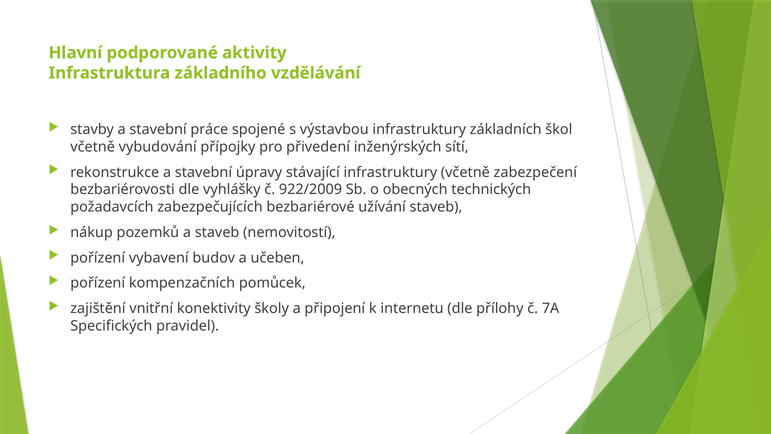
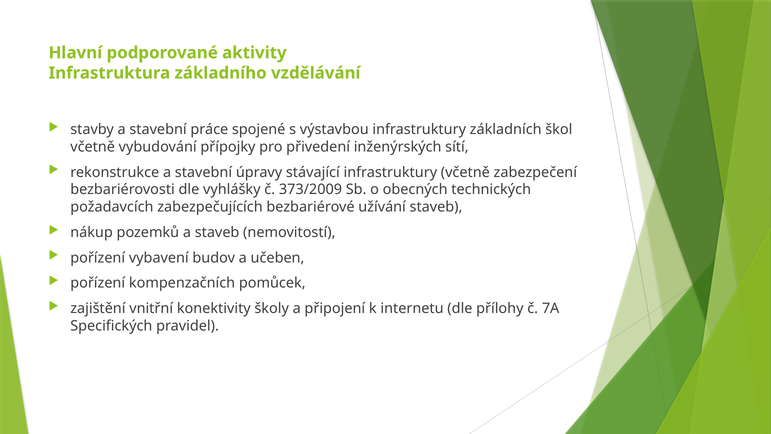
922/2009: 922/2009 -> 373/2009
